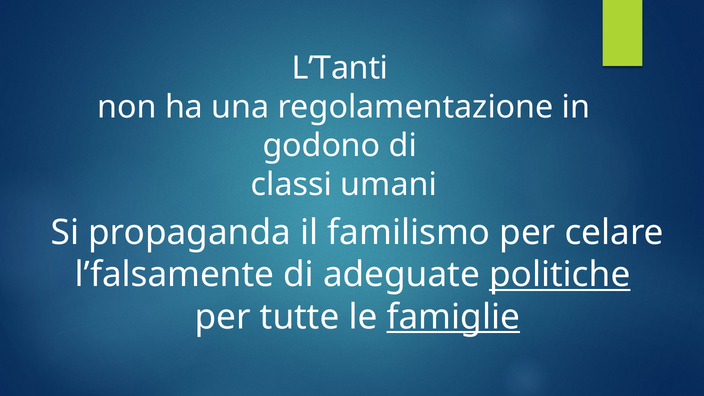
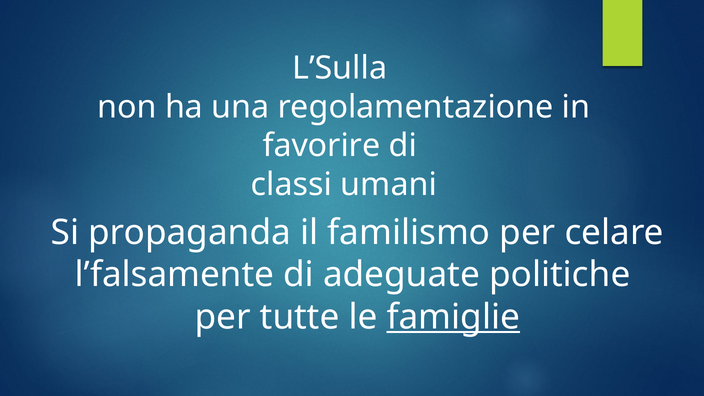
L’Tanti: L’Tanti -> L’Sulla
godono: godono -> favorire
politiche underline: present -> none
